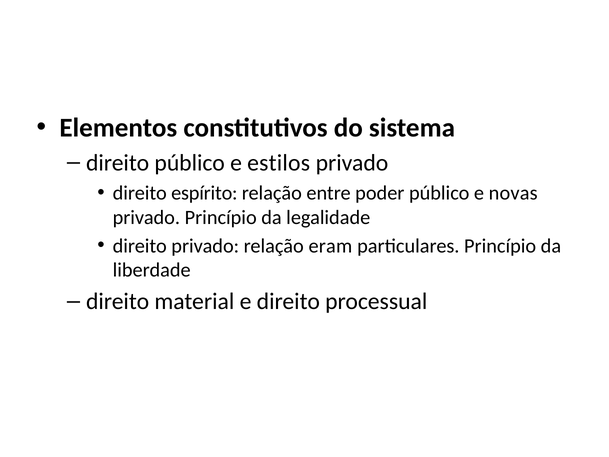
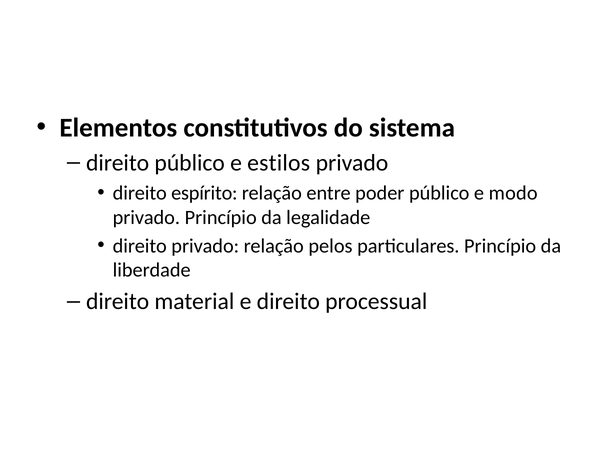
novas: novas -> modo
eram: eram -> pelos
